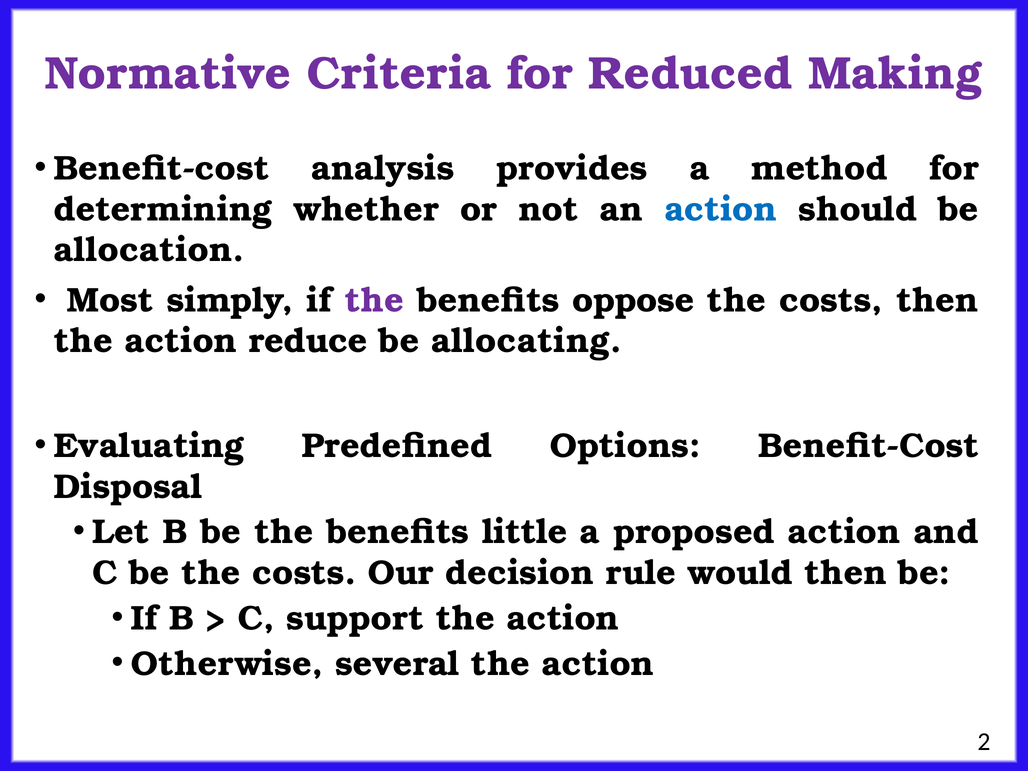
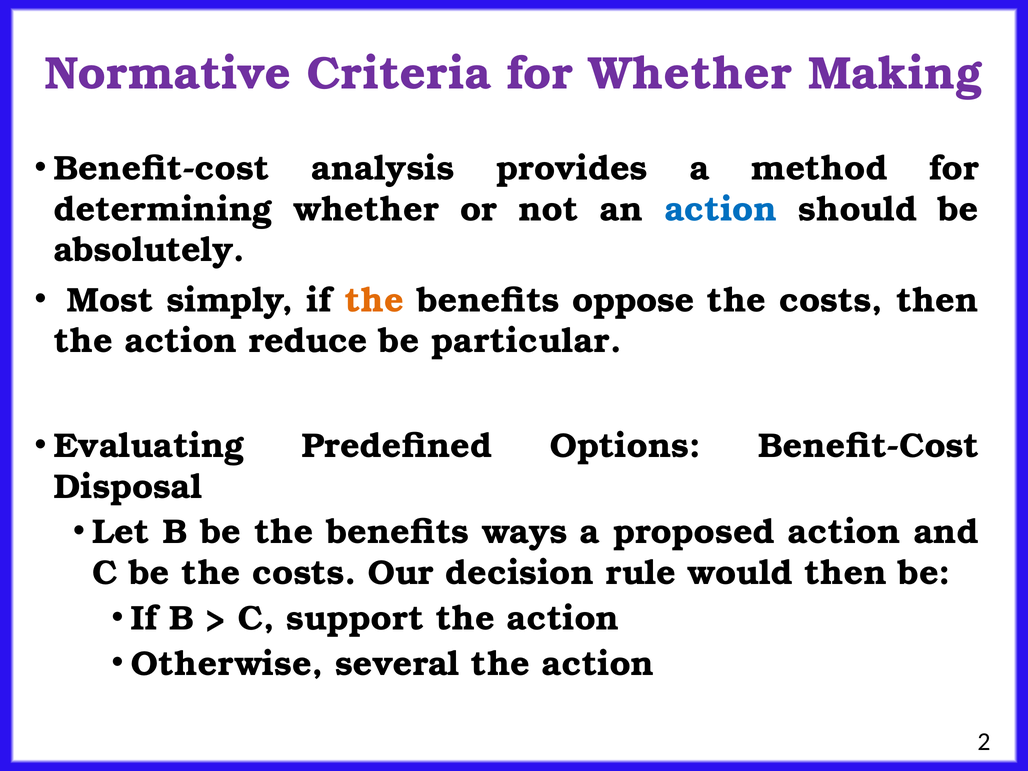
for Reduced: Reduced -> Whether
allocation: allocation -> absolutely
the at (374, 300) colour: purple -> orange
allocating: allocating -> particular
little: little -> ways
